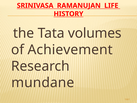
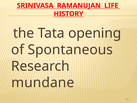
volumes: volumes -> opening
Achievement: Achievement -> Spontaneous
